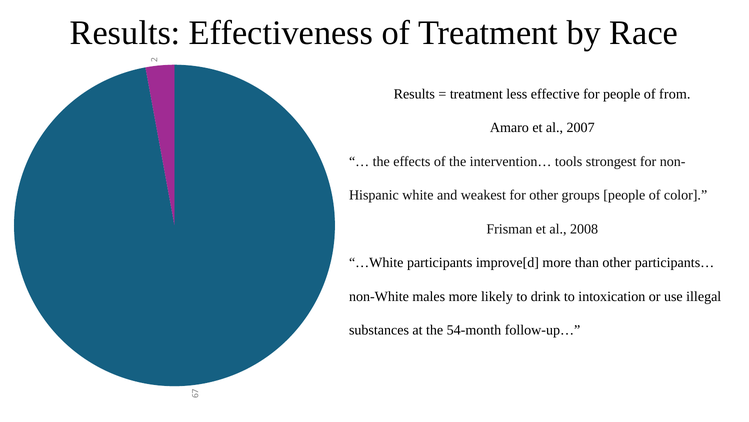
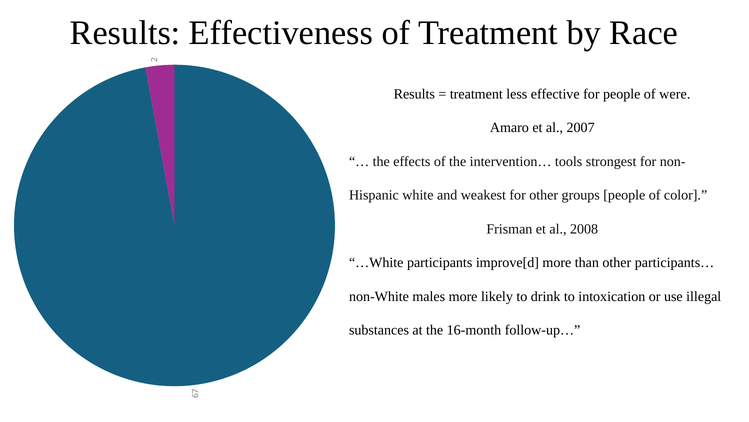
from: from -> were
54-month: 54-month -> 16-month
